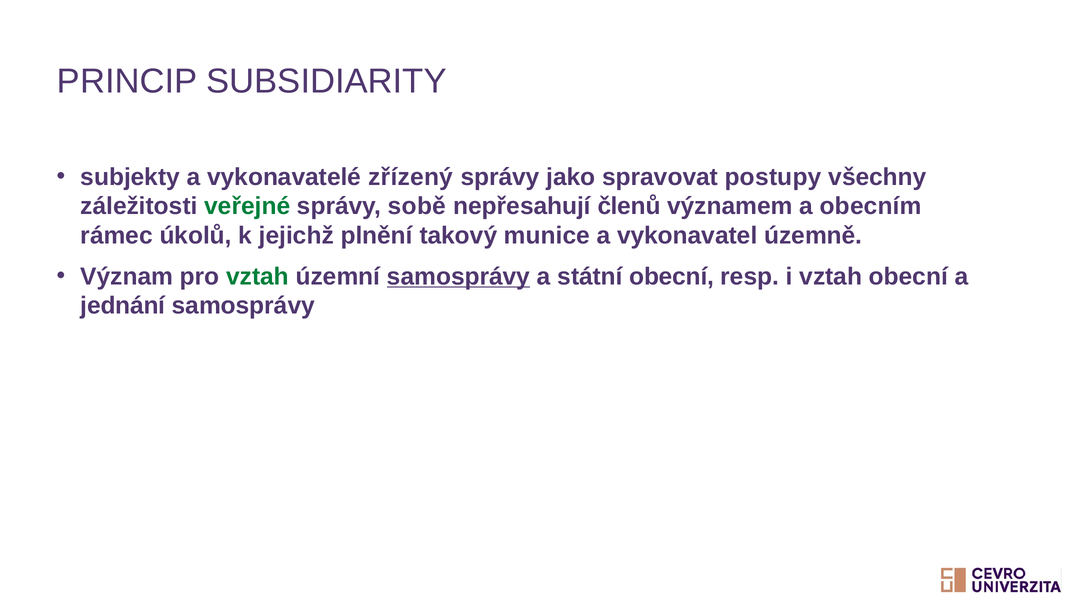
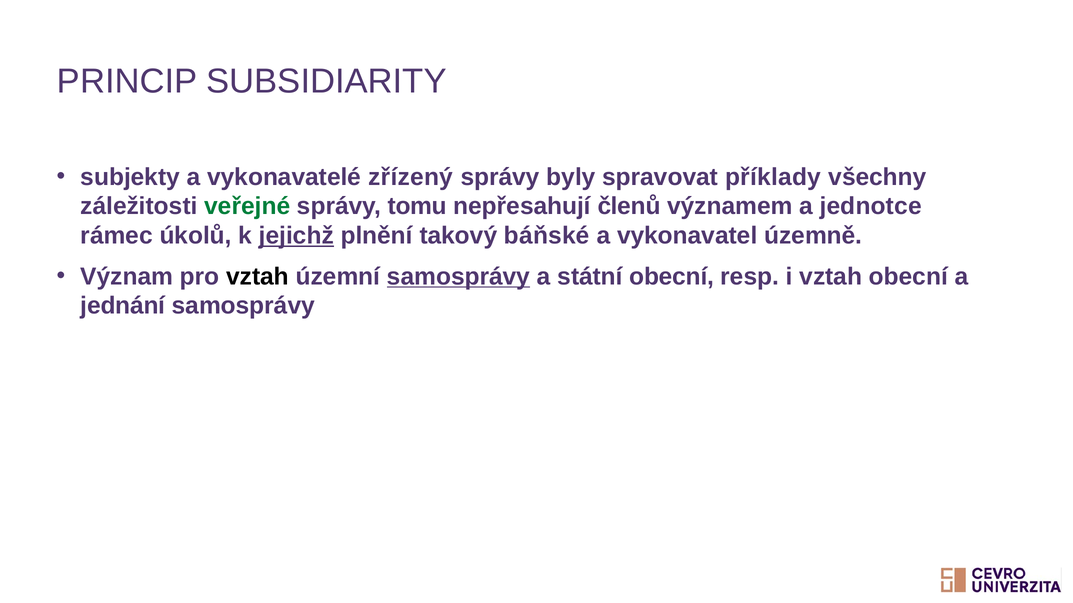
jako: jako -> byly
postupy: postupy -> příklady
sobě: sobě -> tomu
obecním: obecním -> jednotce
jejichž underline: none -> present
munice: munice -> báňské
vztah at (258, 277) colour: green -> black
